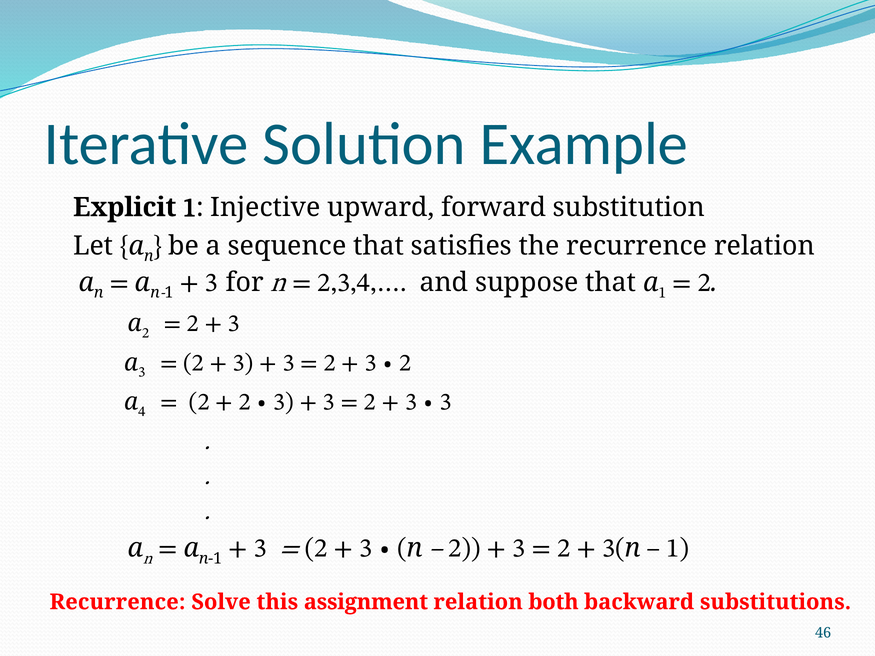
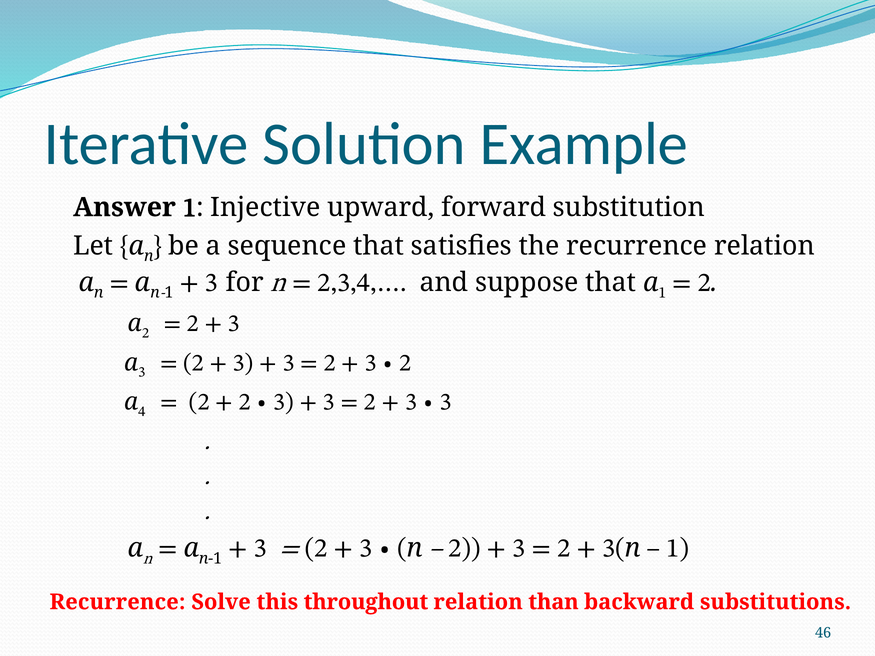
Explicit: Explicit -> Answer
assignment: assignment -> throughout
both: both -> than
